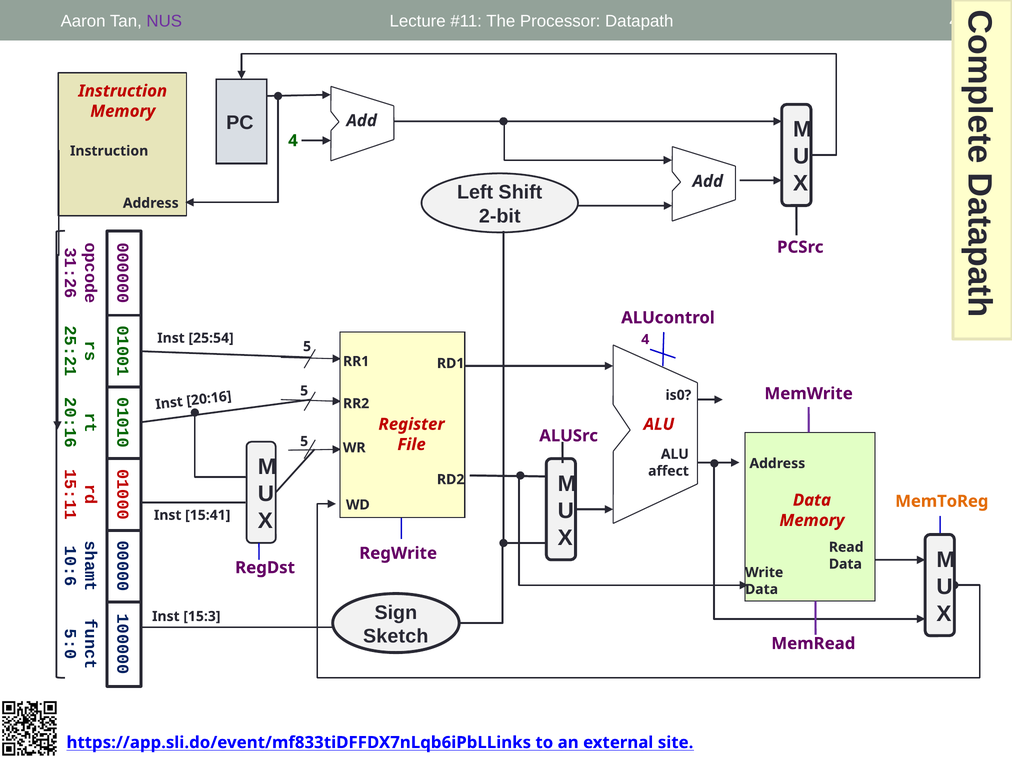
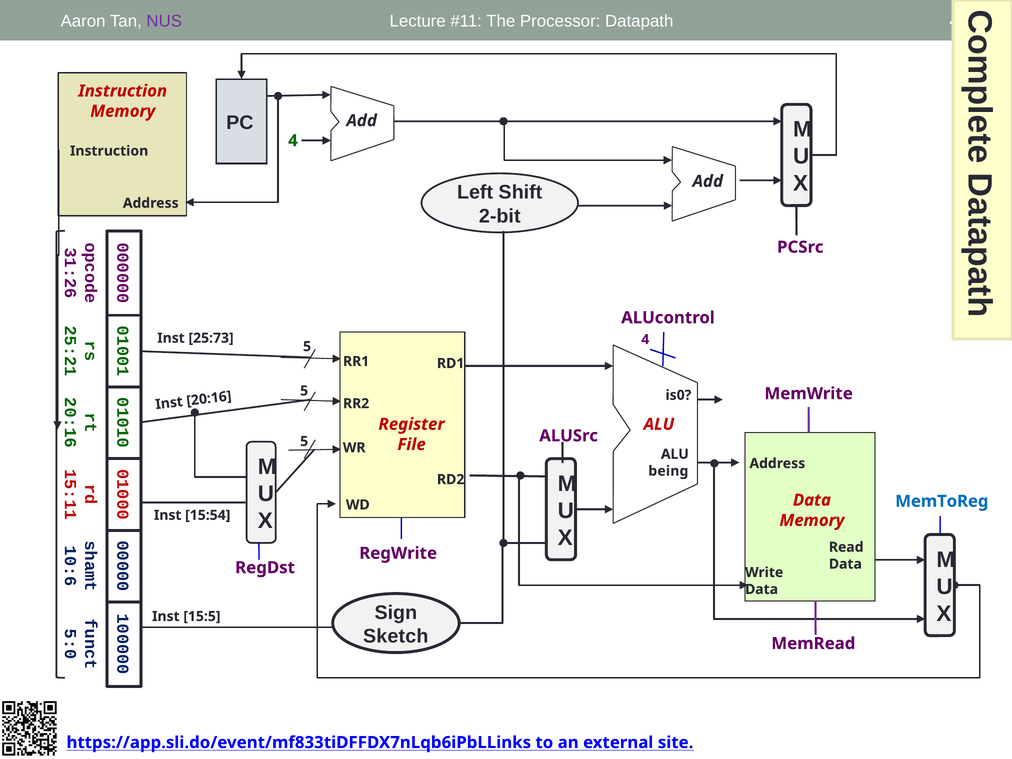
25:54: 25:54 -> 25:73
affect: affect -> being
MemToReg colour: orange -> blue
15:41: 15:41 -> 15:54
15:3: 15:3 -> 15:5
